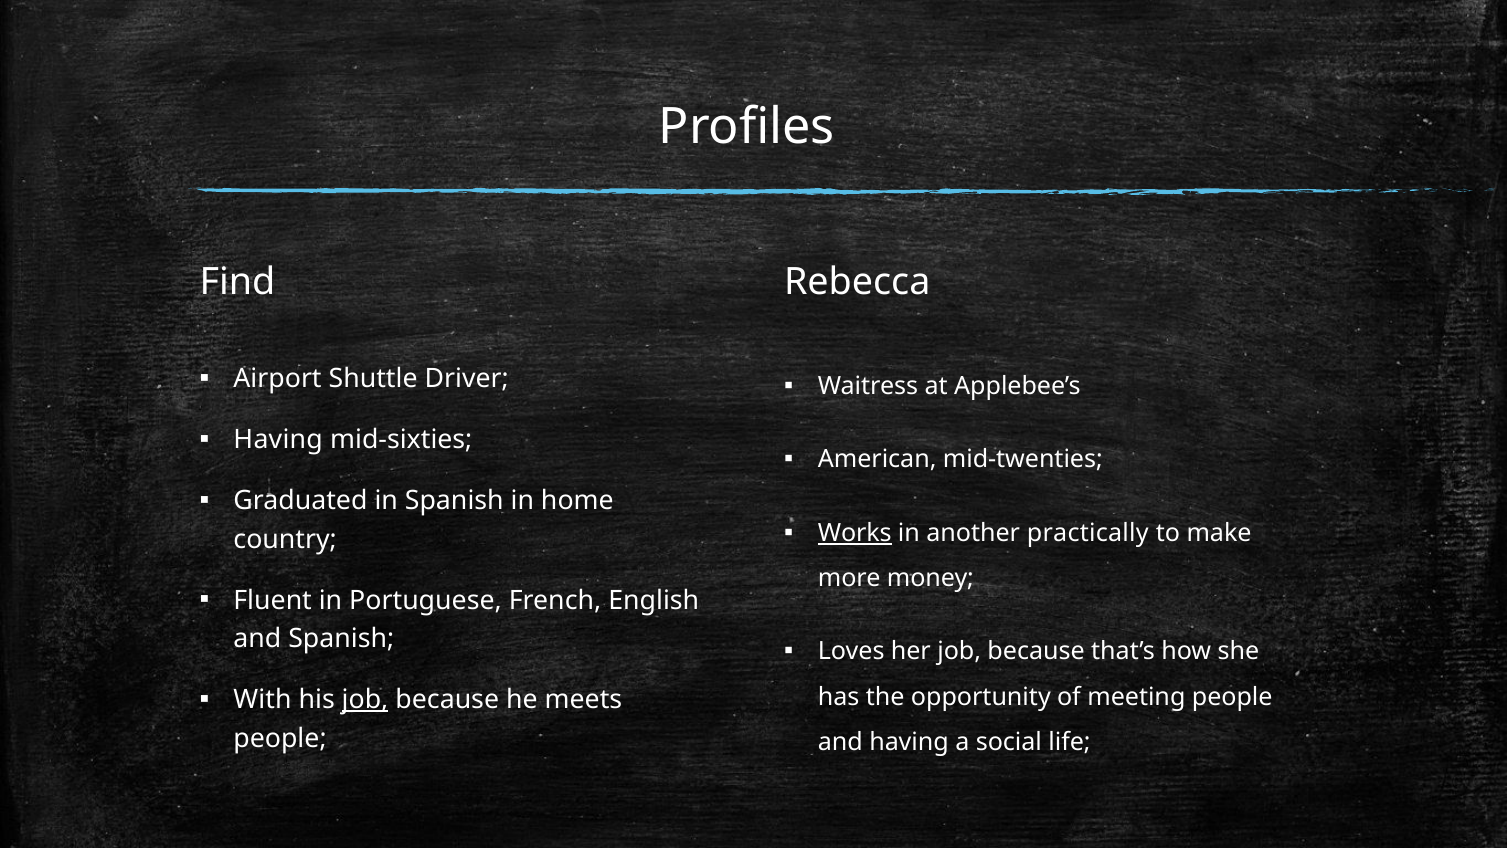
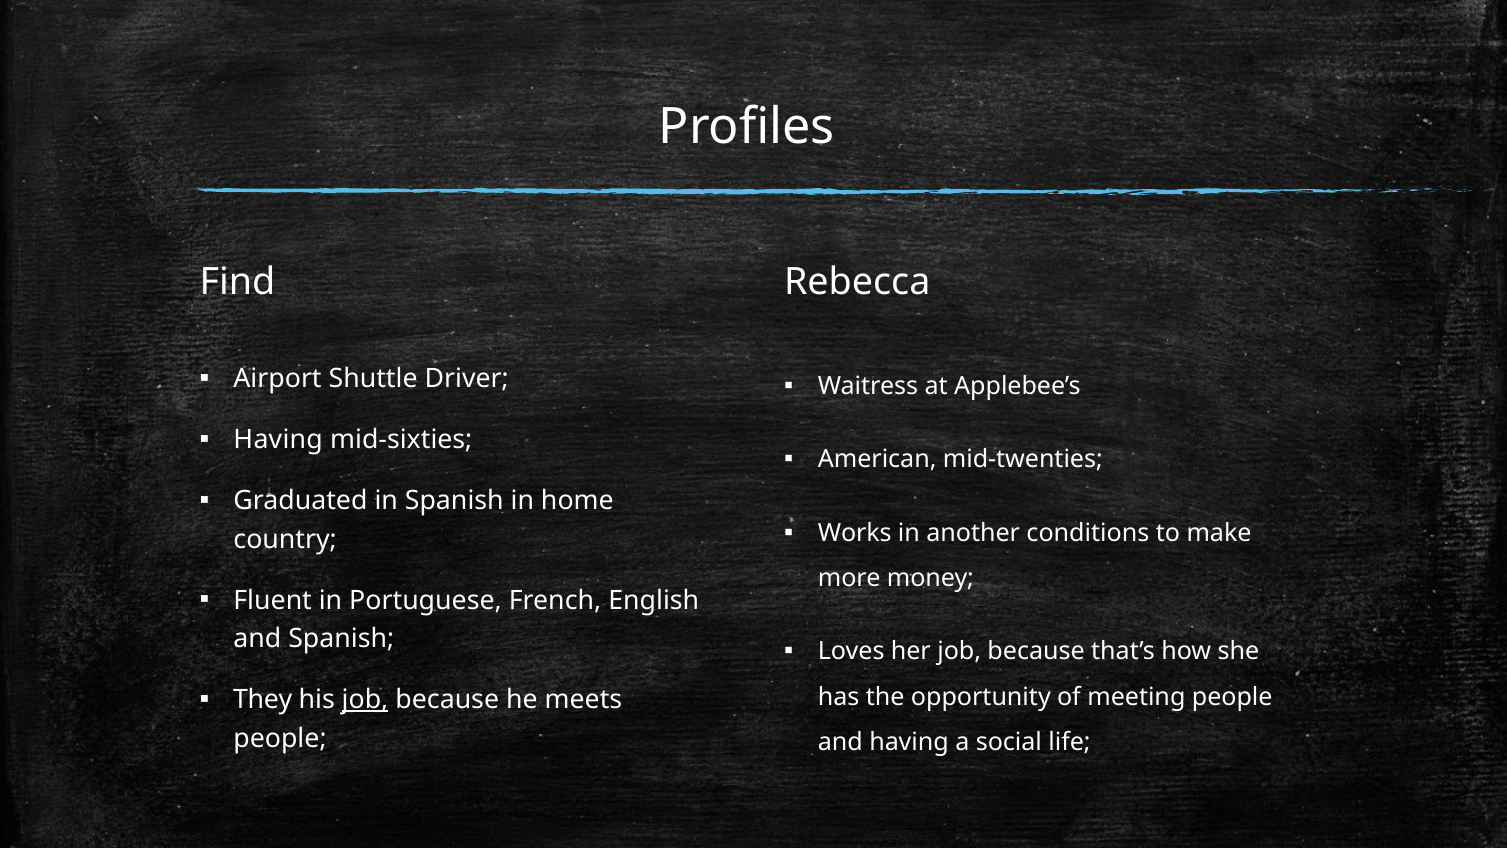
Works underline: present -> none
practically: practically -> conditions
With: With -> They
